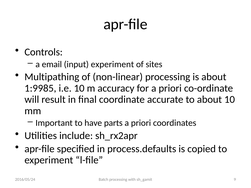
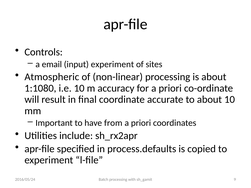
Multipathing: Multipathing -> Atmospheric
1:9985: 1:9985 -> 1:1080
parts: parts -> from
